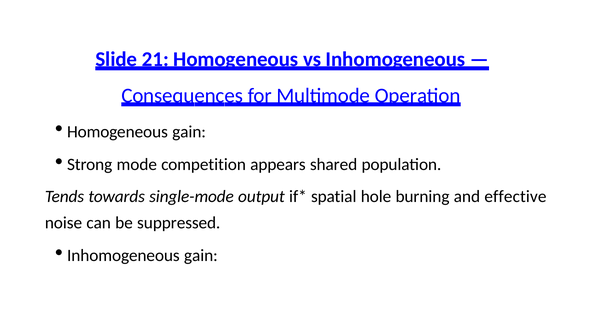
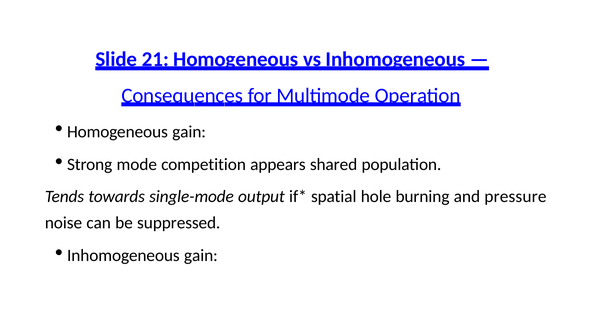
effective: effective -> pressure
